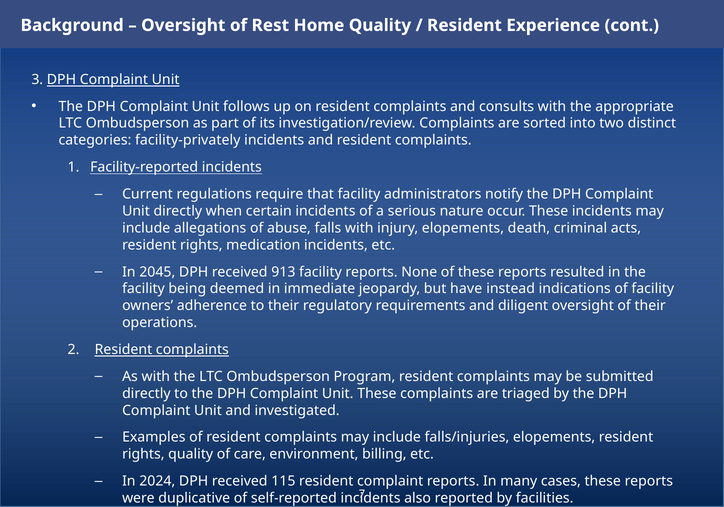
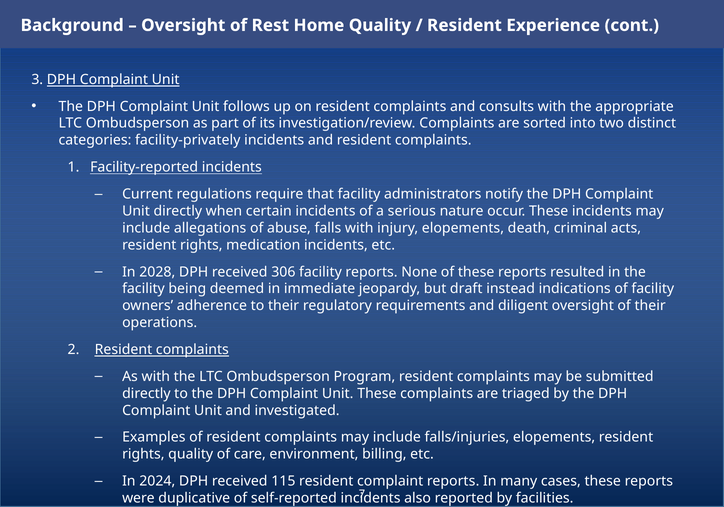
2045: 2045 -> 2028
913: 913 -> 306
have: have -> draft
